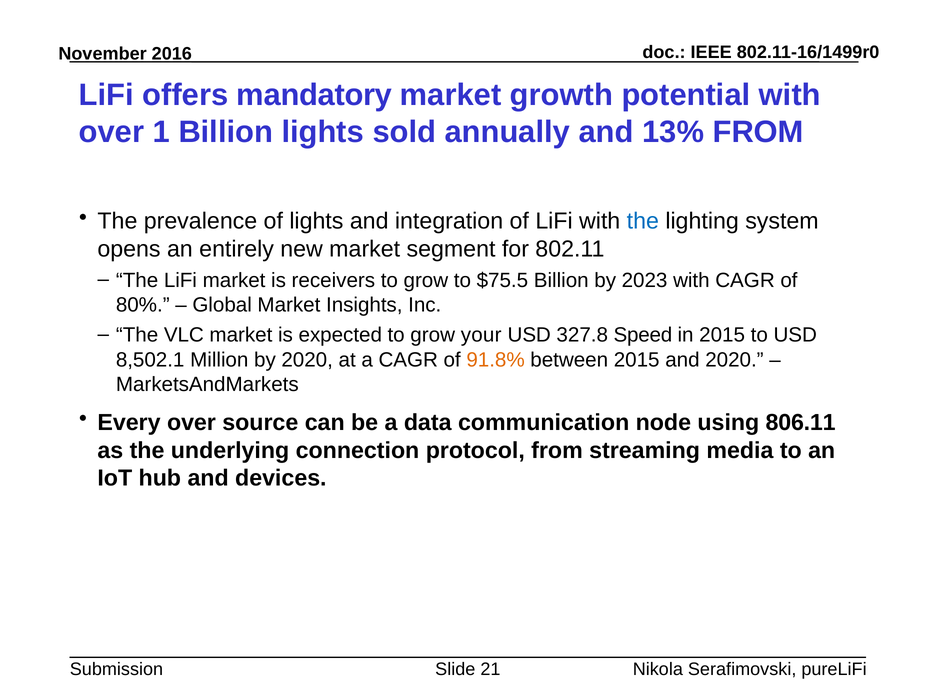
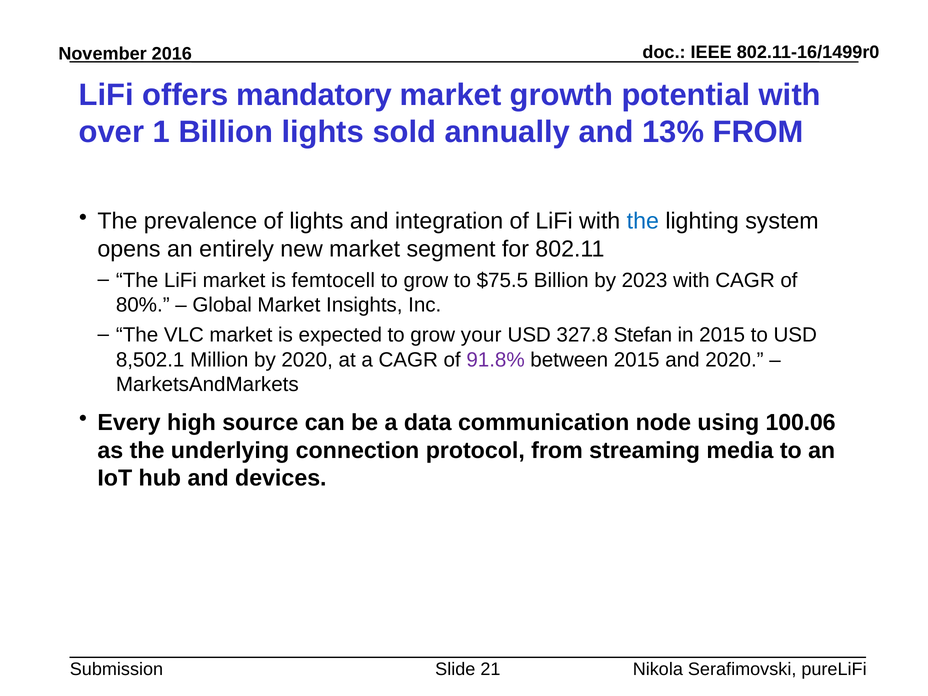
receivers: receivers -> femtocell
Speed: Speed -> Stefan
91.8% colour: orange -> purple
Every over: over -> high
806.11: 806.11 -> 100.06
